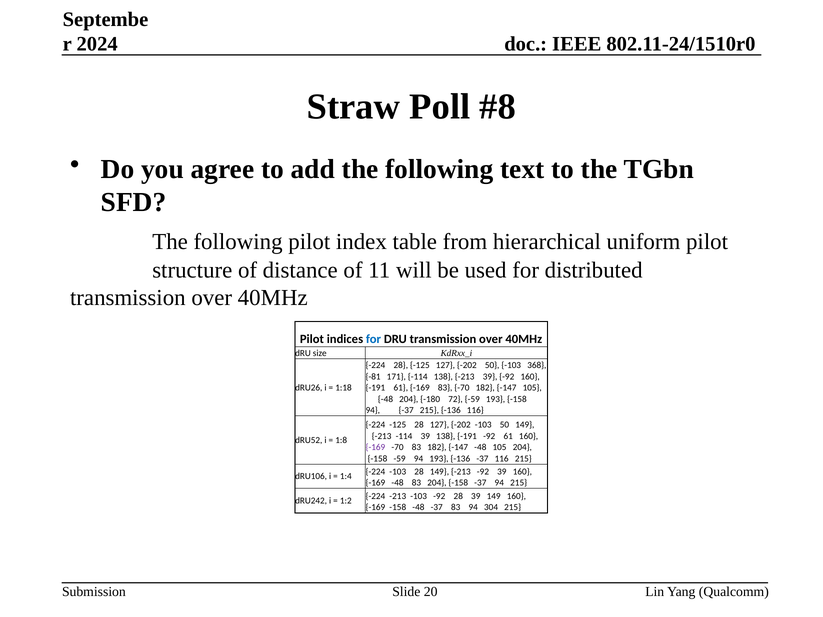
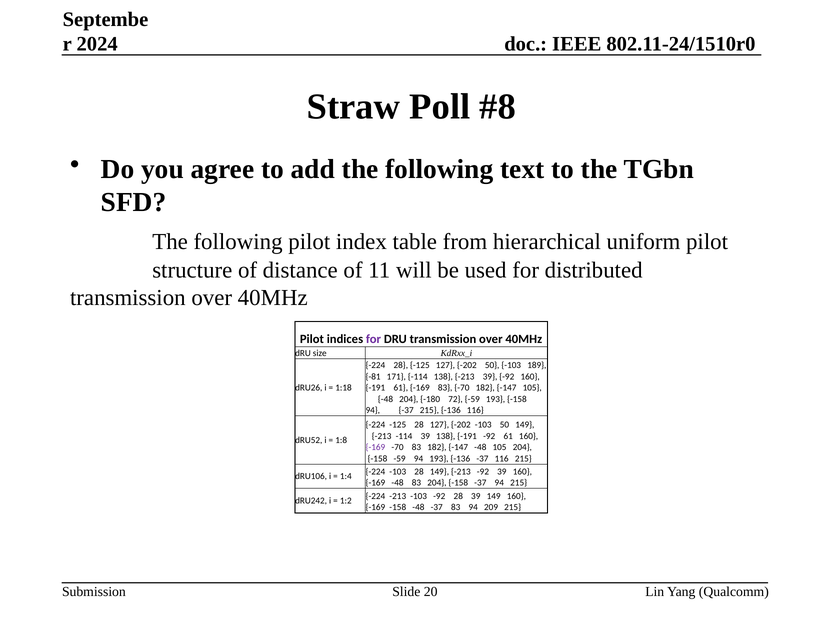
for at (373, 339) colour: blue -> purple
368: 368 -> 189
304: 304 -> 209
